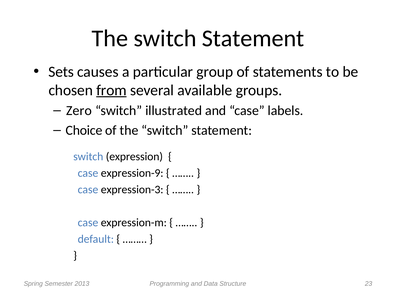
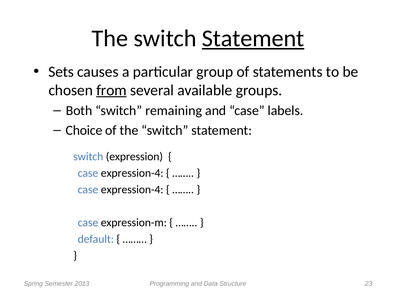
Statement at (253, 38) underline: none -> present
Zero: Zero -> Both
illustrated: illustrated -> remaining
expression-9 at (132, 173): expression-9 -> expression-4
expression-3 at (132, 189): expression-3 -> expression-4
